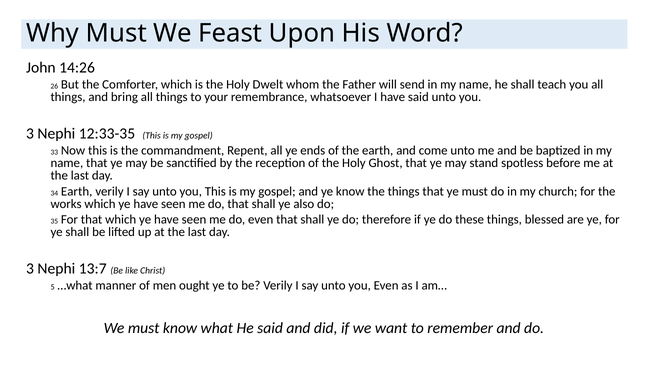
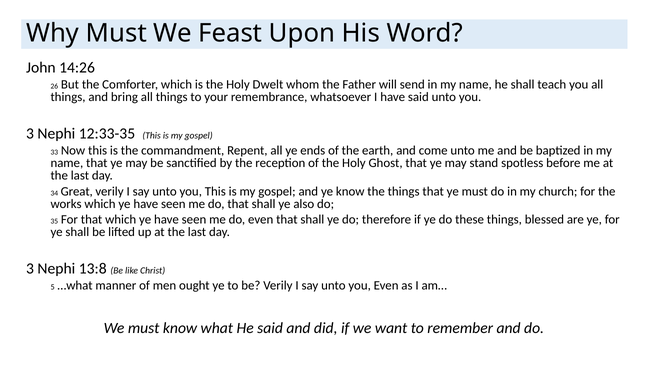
34 Earth: Earth -> Great
13:7: 13:7 -> 13:8
